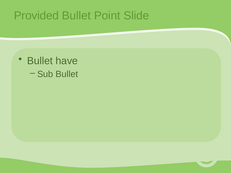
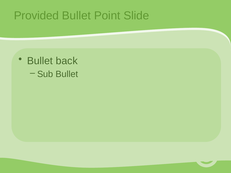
have: have -> back
